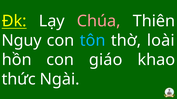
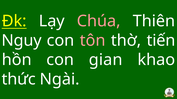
tôn colour: light blue -> pink
loài: loài -> tiến
giáo: giáo -> gian
